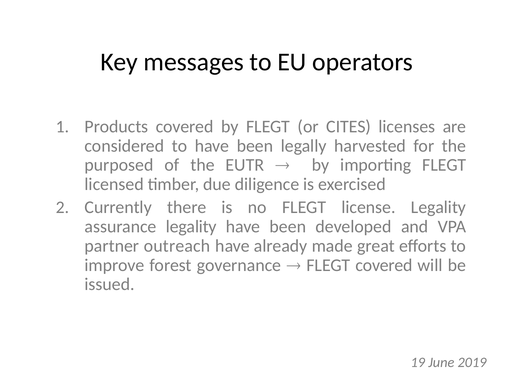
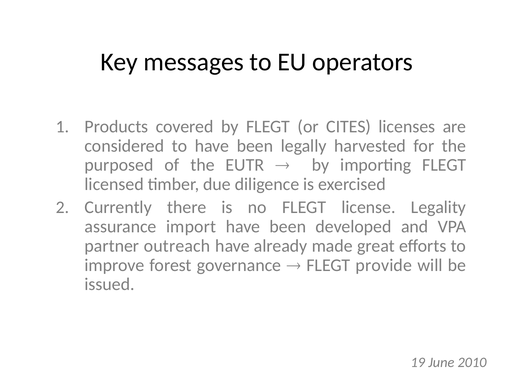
assurance legality: legality -> import
FLEGT covered: covered -> provide
2019: 2019 -> 2010
